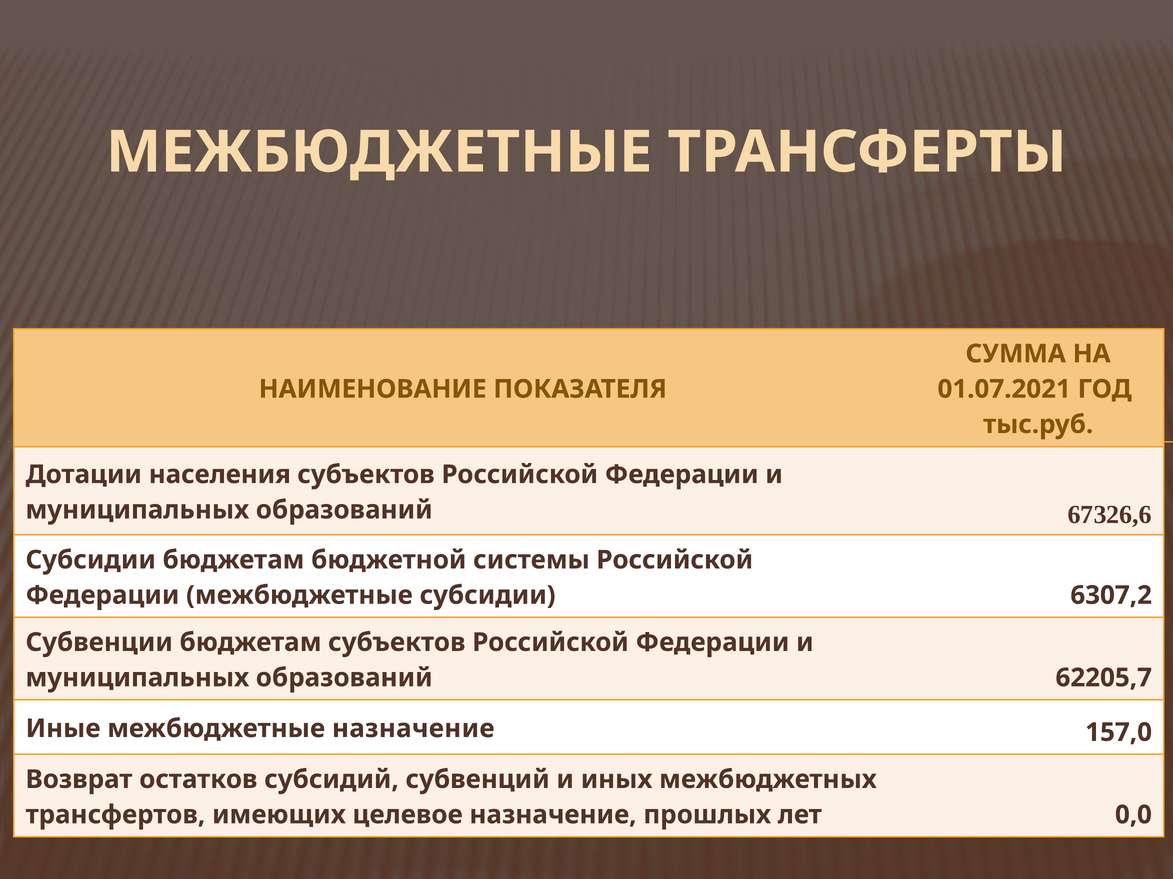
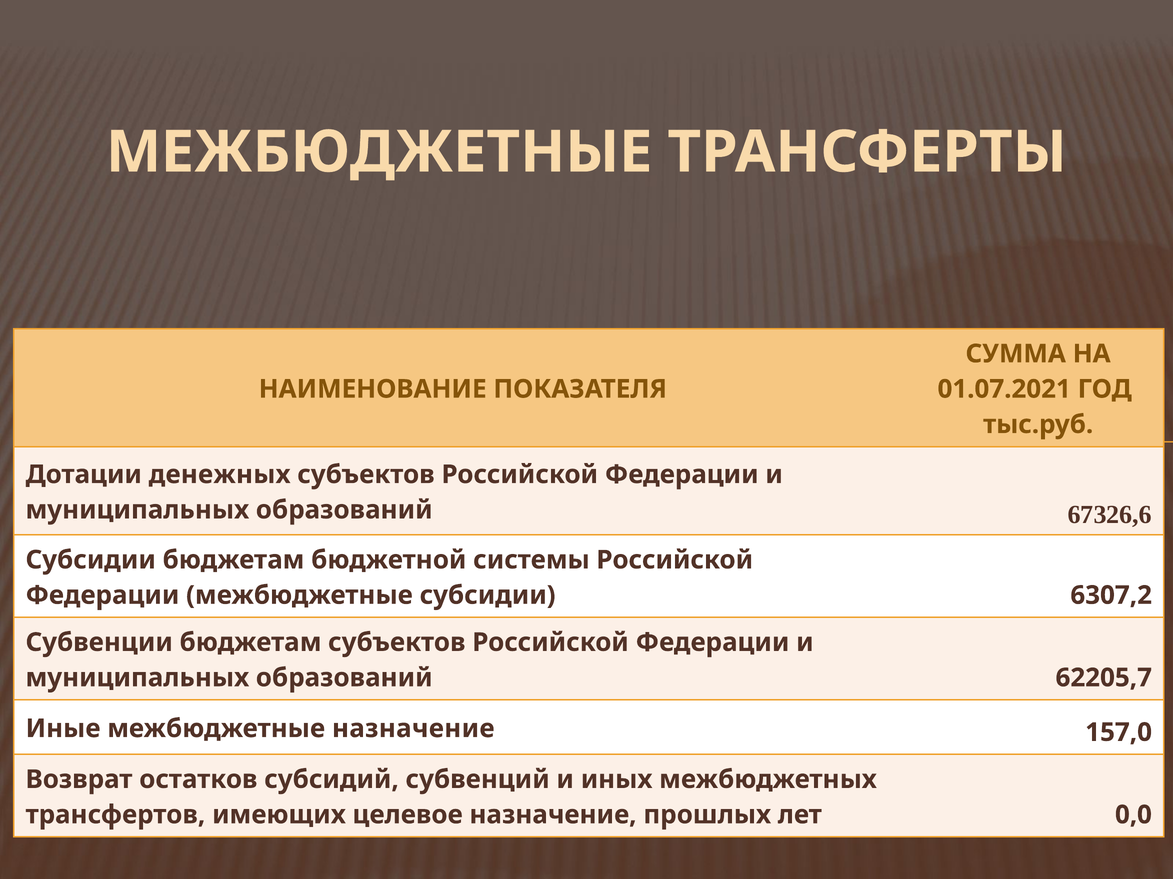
населения: населения -> денежных
